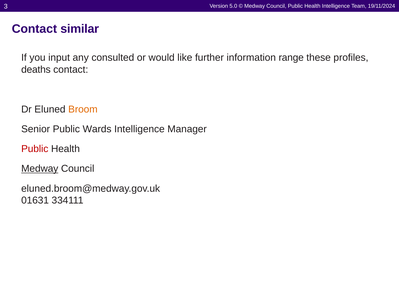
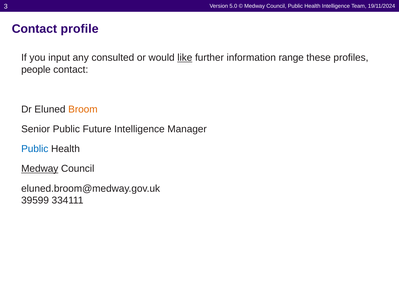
similar: similar -> profile
like underline: none -> present
deaths: deaths -> people
Wards: Wards -> Future
Public at (35, 149) colour: red -> blue
01631: 01631 -> 39599
